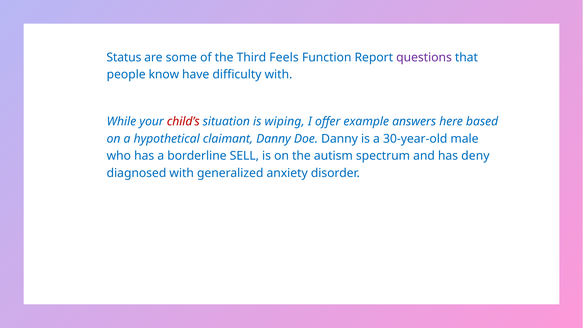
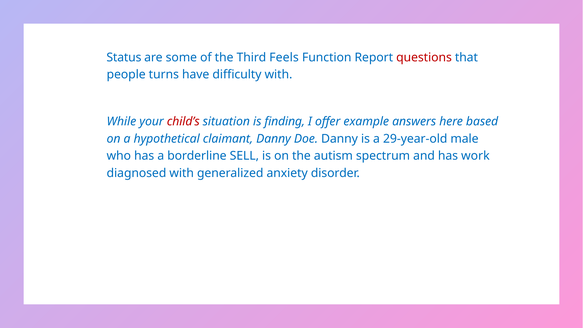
questions colour: purple -> red
know: know -> turns
wiping: wiping -> finding
30-year-old: 30-year-old -> 29-year-old
deny: deny -> work
